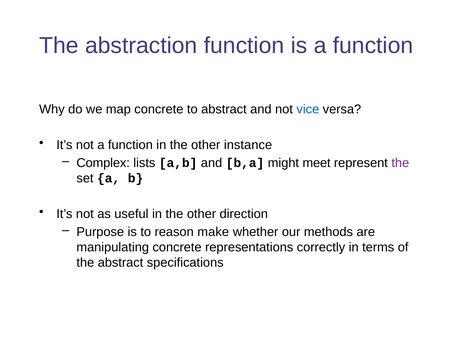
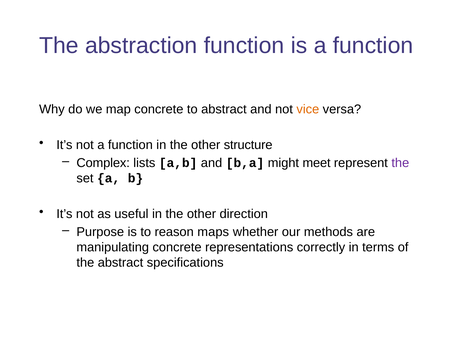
vice colour: blue -> orange
instance: instance -> structure
make: make -> maps
